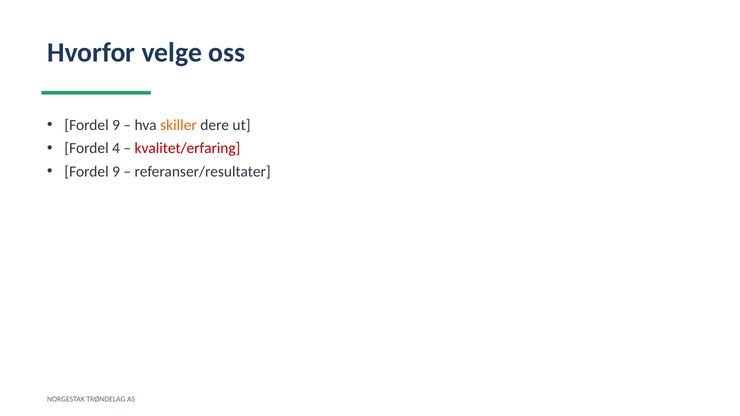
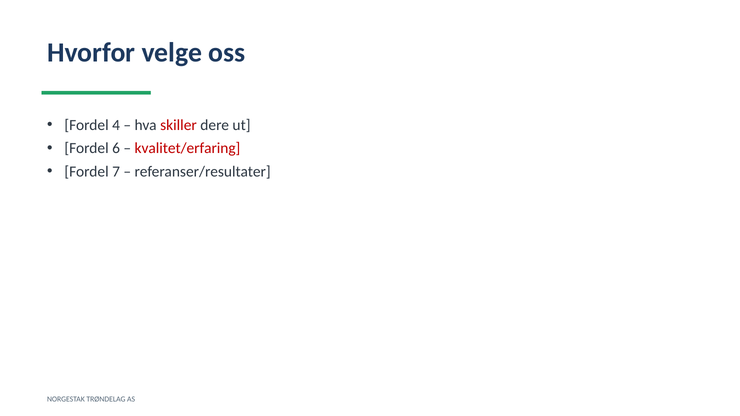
9 at (116, 125): 9 -> 4
skiller colour: orange -> red
4: 4 -> 6
9 at (116, 172): 9 -> 7
